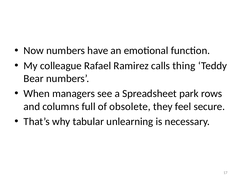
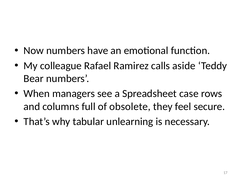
thing: thing -> aside
park: park -> case
